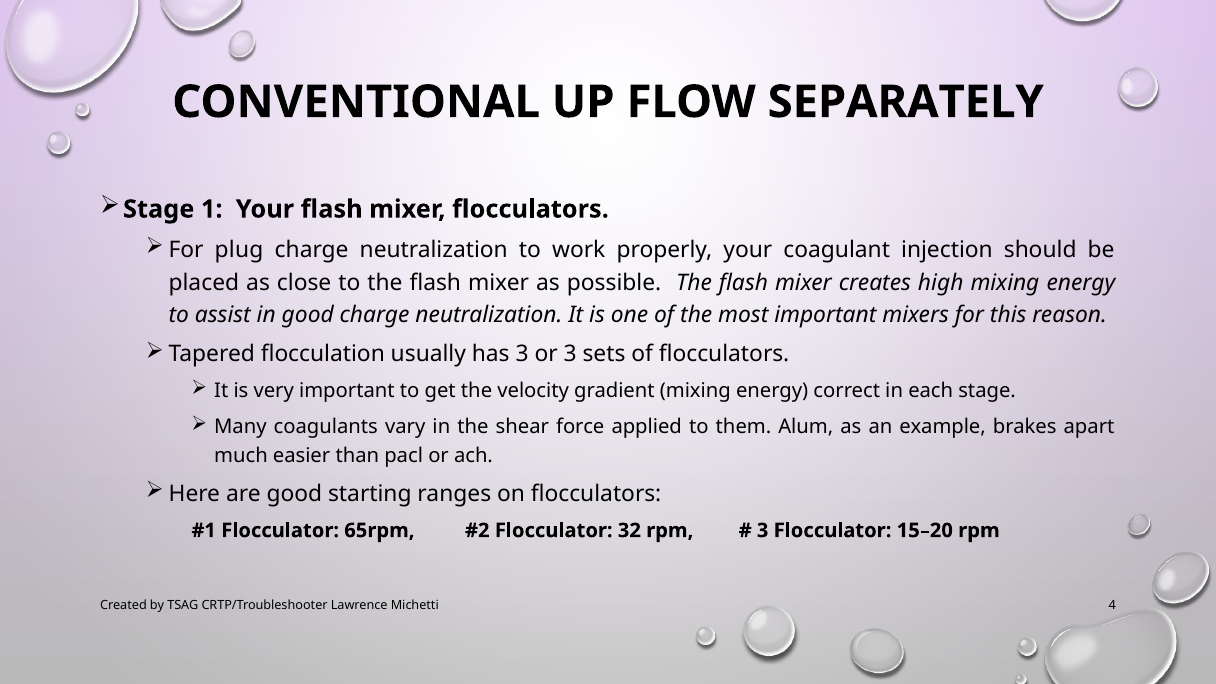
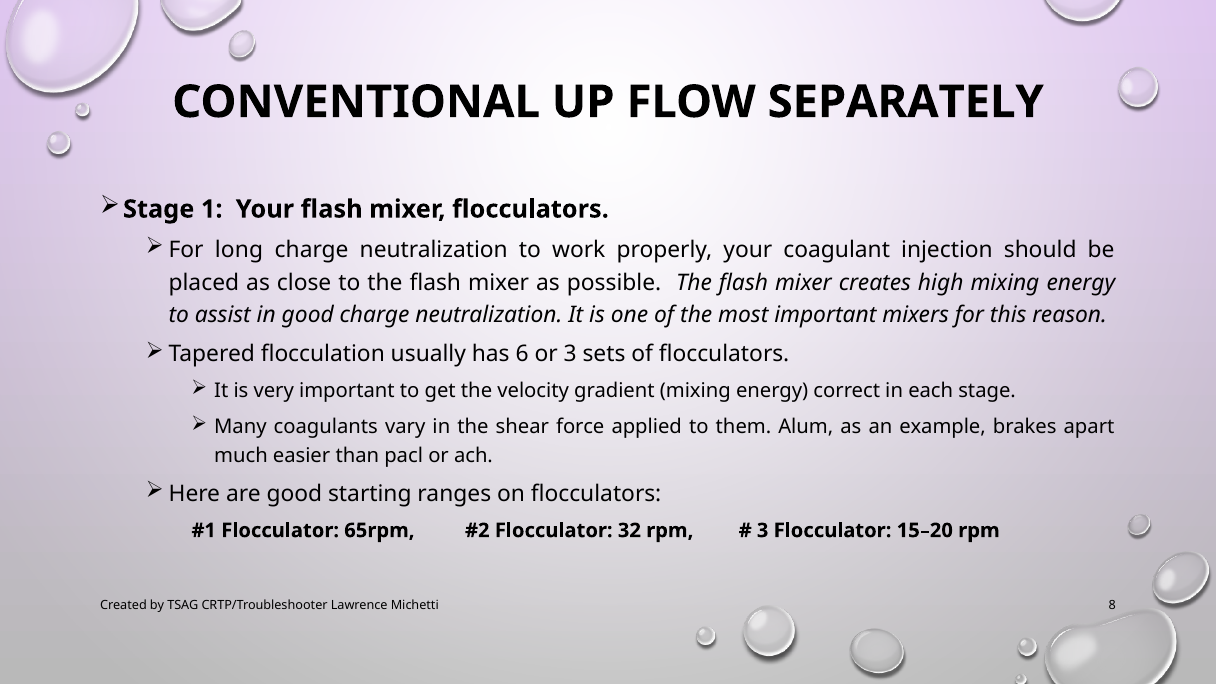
plug: plug -> long
has 3: 3 -> 6
4: 4 -> 8
